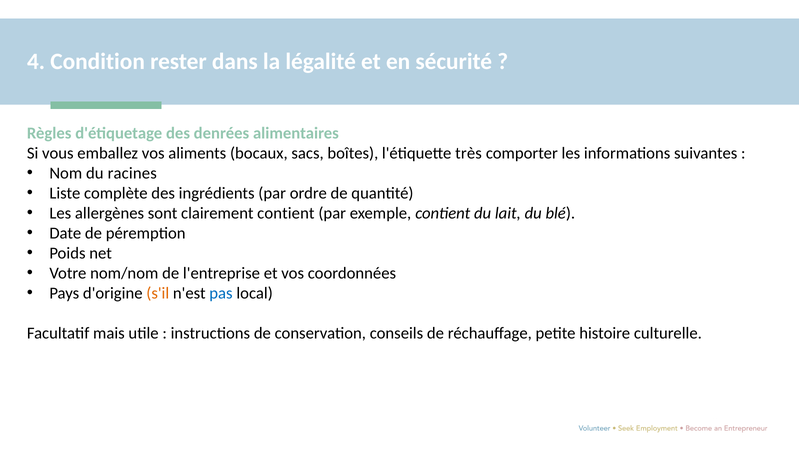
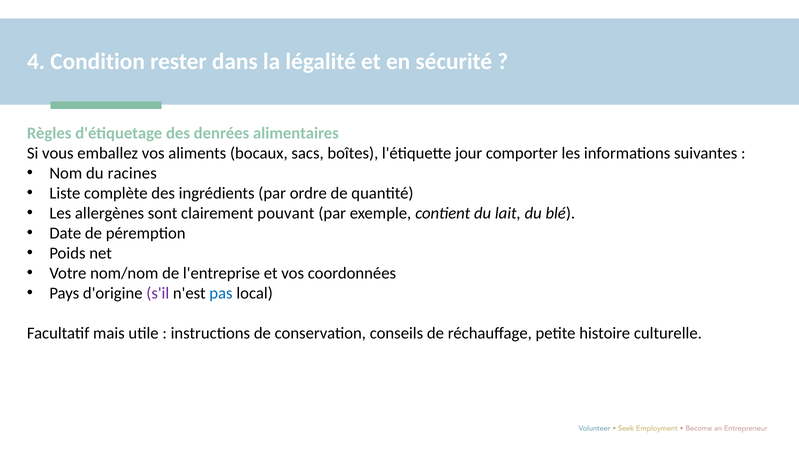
très: très -> jour
clairement contient: contient -> pouvant
s'il colour: orange -> purple
